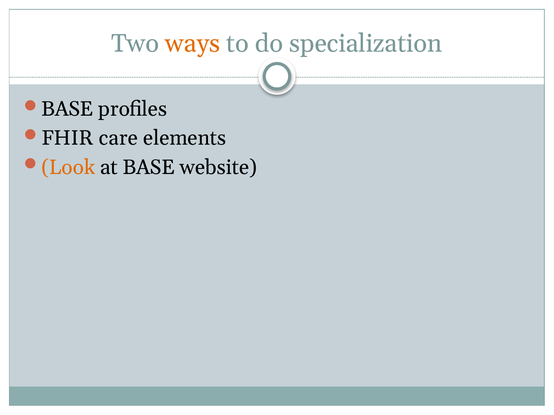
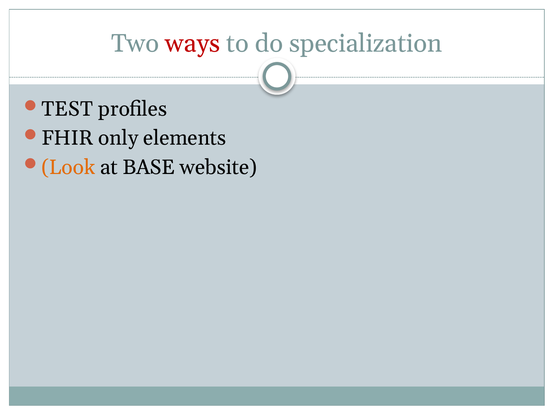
ways colour: orange -> red
BASE at (67, 109): BASE -> TEST
care: care -> only
